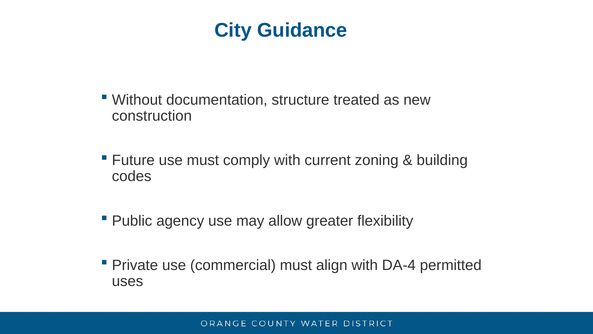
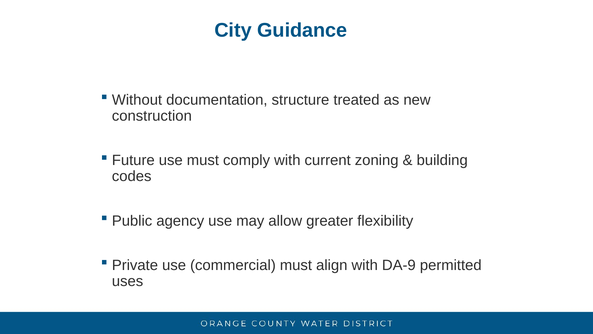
DA-4: DA-4 -> DA-9
